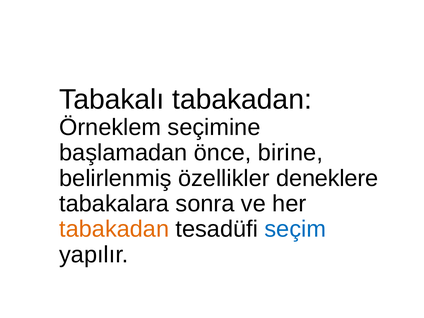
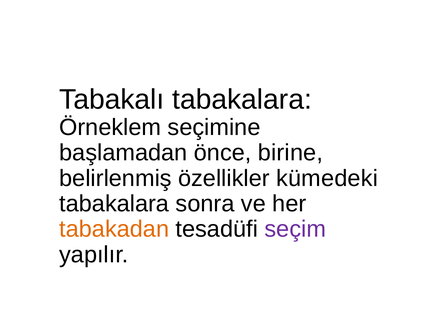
Tabakalı tabakadan: tabakadan -> tabakalara
deneklere: deneklere -> kümedeki
seçim colour: blue -> purple
